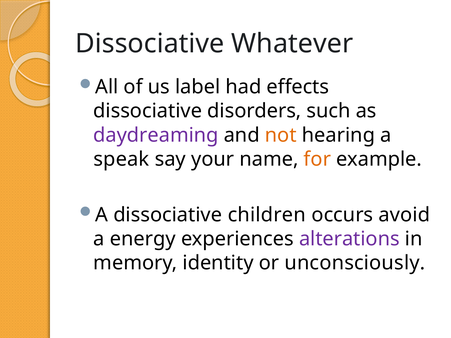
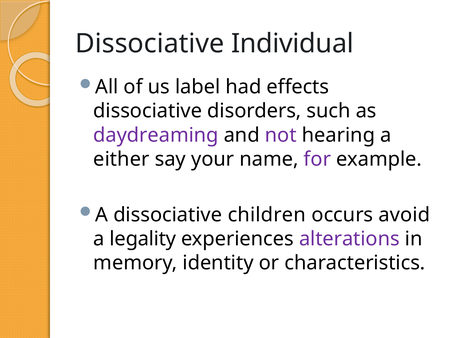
Whatever: Whatever -> Individual
not colour: orange -> purple
speak: speak -> either
for colour: orange -> purple
energy: energy -> legality
unconsciously: unconsciously -> characteristics
